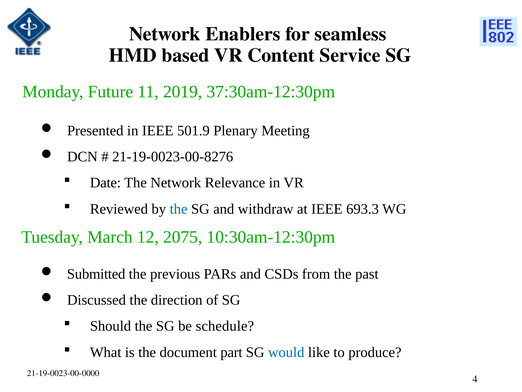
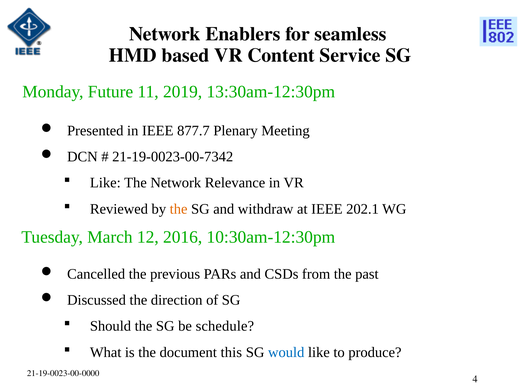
37:30am-12:30pm: 37:30am-12:30pm -> 13:30am-12:30pm
501.9: 501.9 -> 877.7
21-19-0023-00-8276: 21-19-0023-00-8276 -> 21-19-0023-00-7342
Date at (105, 183): Date -> Like
the at (179, 209) colour: blue -> orange
693.3: 693.3 -> 202.1
2075: 2075 -> 2016
Submitted: Submitted -> Cancelled
part: part -> this
